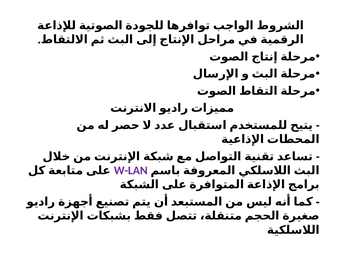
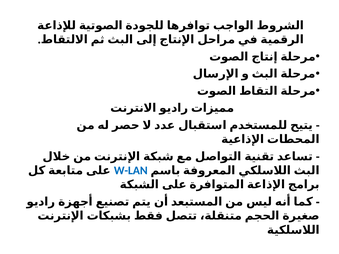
W-LAN colour: purple -> blue
